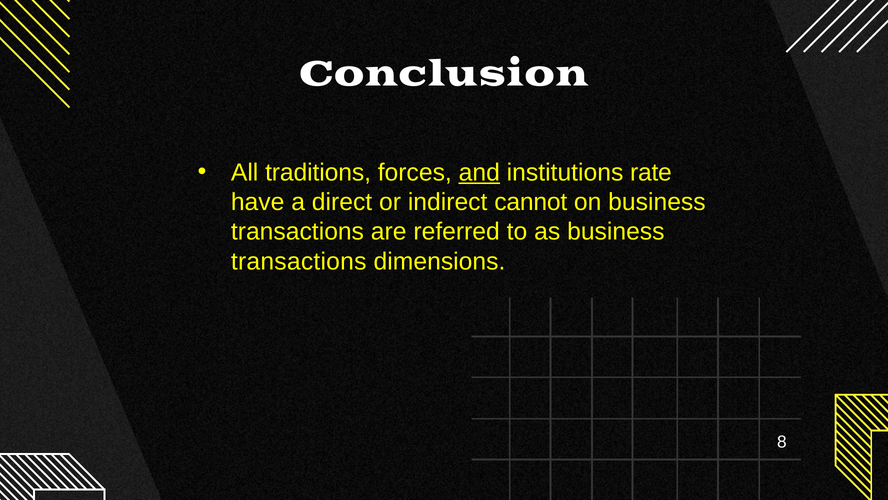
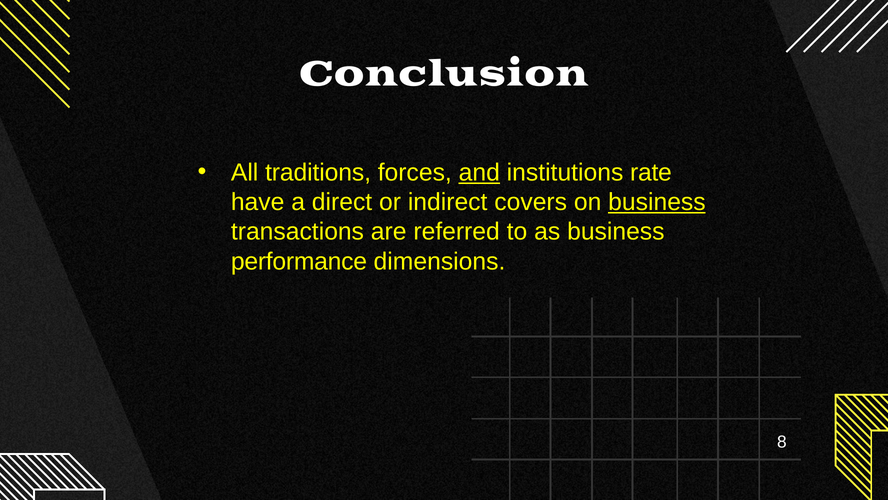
cannot: cannot -> covers
business at (657, 202) underline: none -> present
transactions at (299, 261): transactions -> performance
